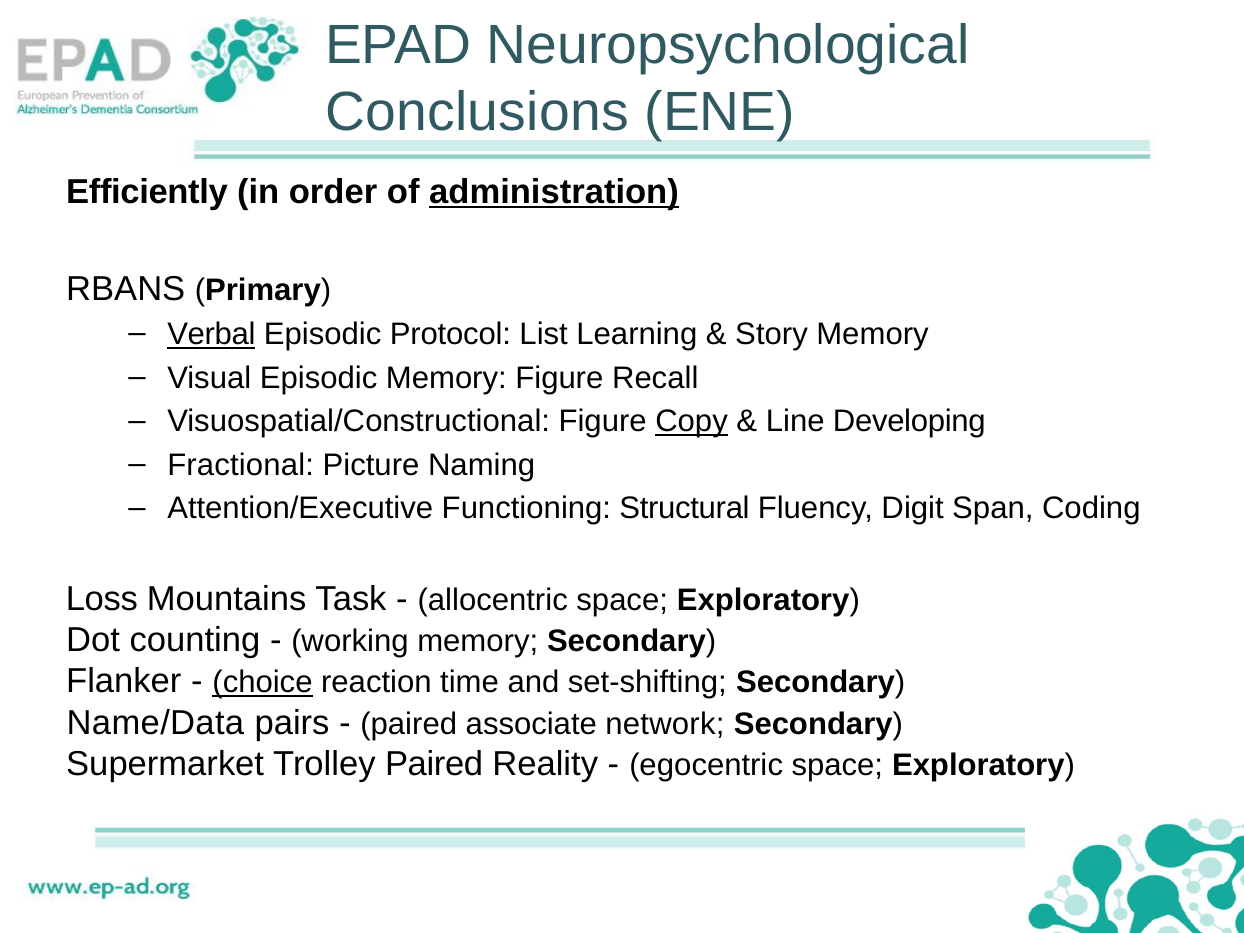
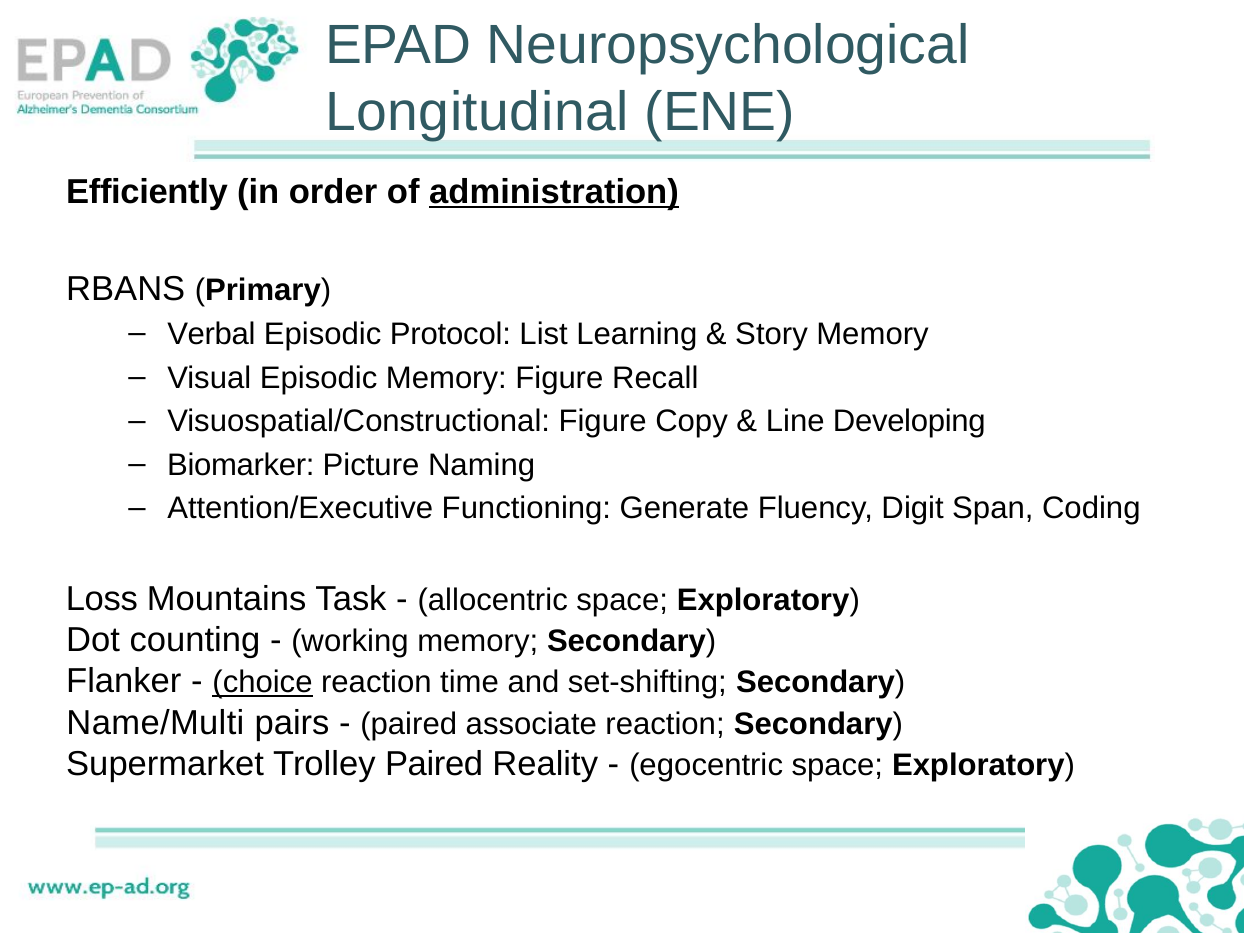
Conclusions: Conclusions -> Longitudinal
Verbal underline: present -> none
Copy underline: present -> none
Fractional: Fractional -> Biomarker
Structural: Structural -> Generate
Name/Data: Name/Data -> Name/Multi
associate network: network -> reaction
